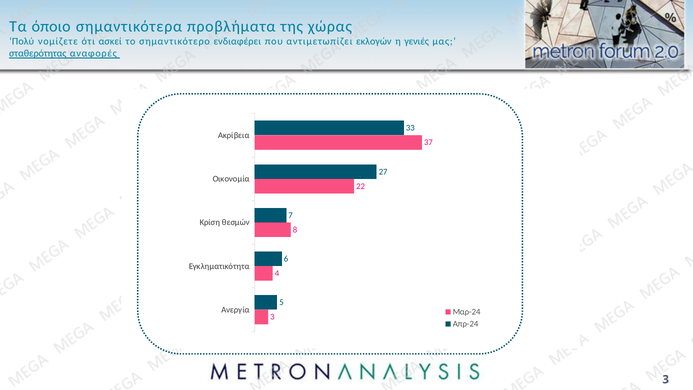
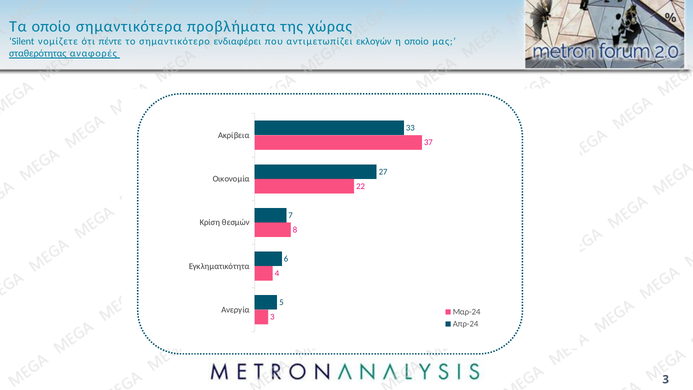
Τα όποιο: όποιο -> οποίο
Πολύ: Πολύ -> Silent
ασκεί: ασκεί -> πέντε
η γενιές: γενιές -> οποίο
